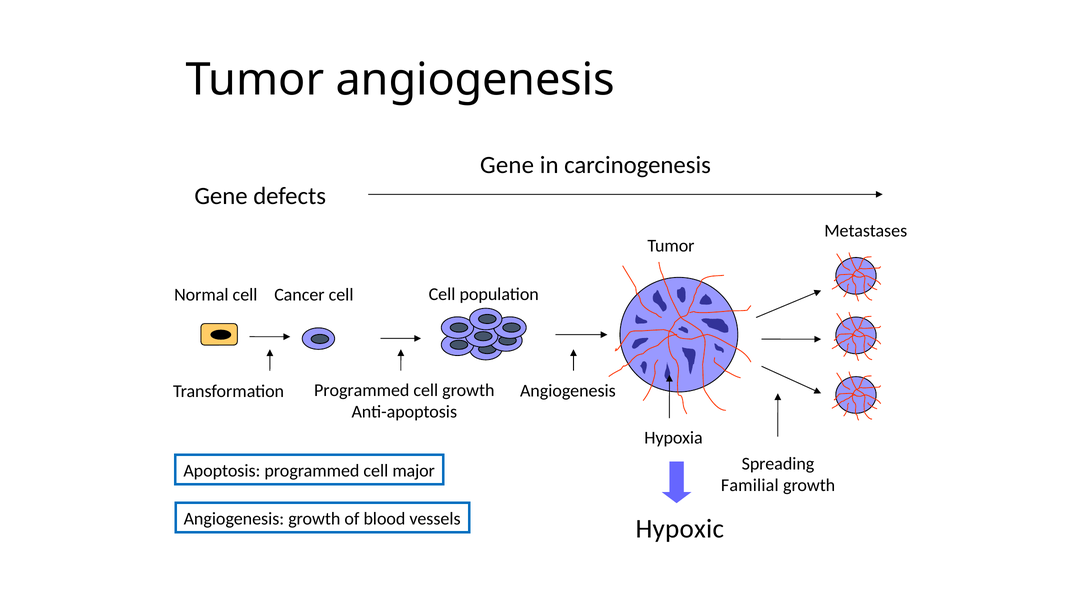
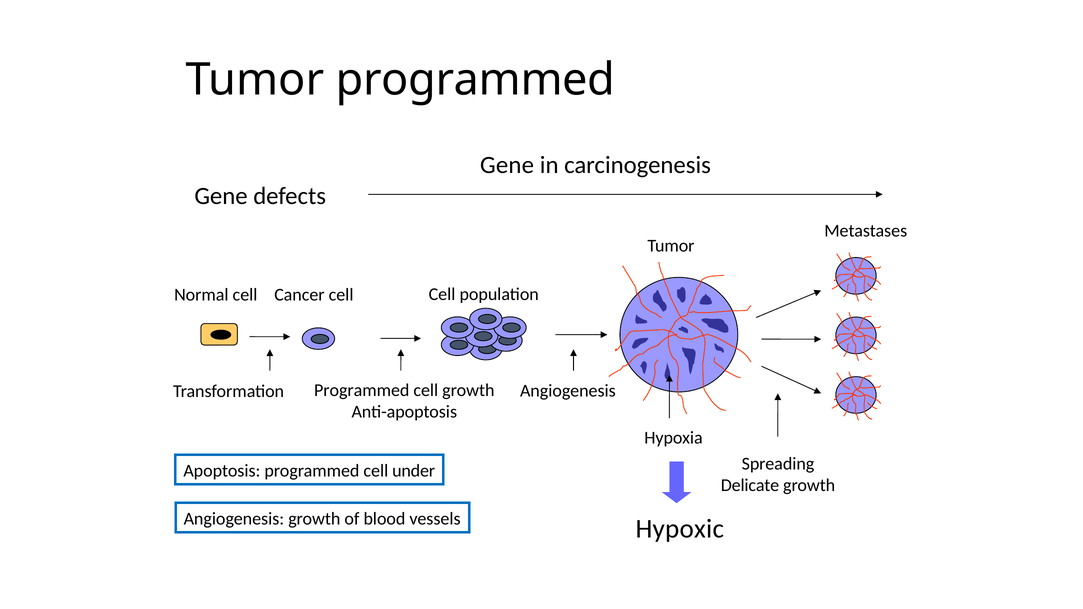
Tumor angiogenesis: angiogenesis -> programmed
major: major -> under
Familial: Familial -> Delicate
